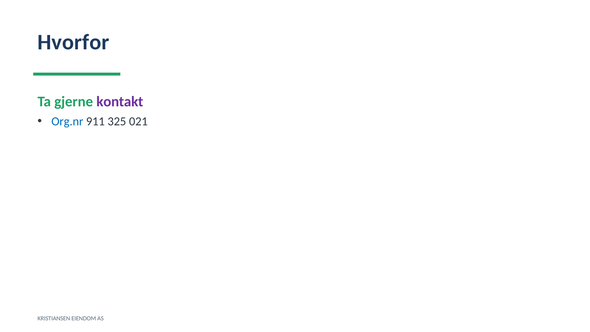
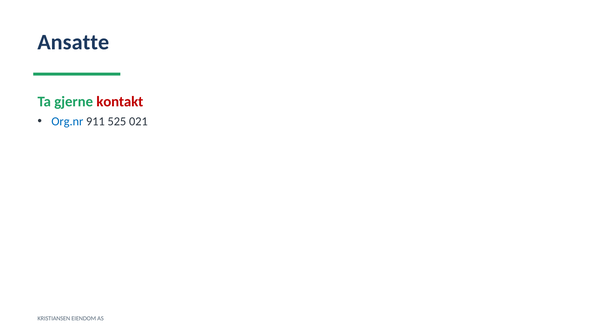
Hvorfor: Hvorfor -> Ansatte
kontakt colour: purple -> red
325: 325 -> 525
